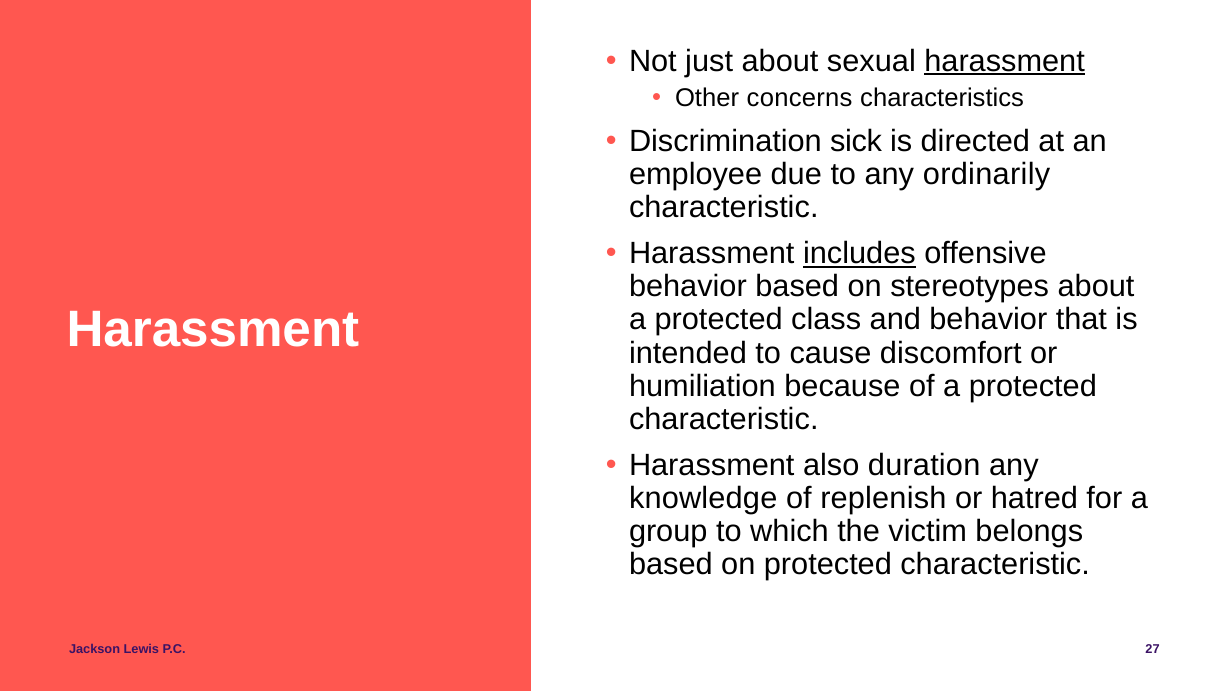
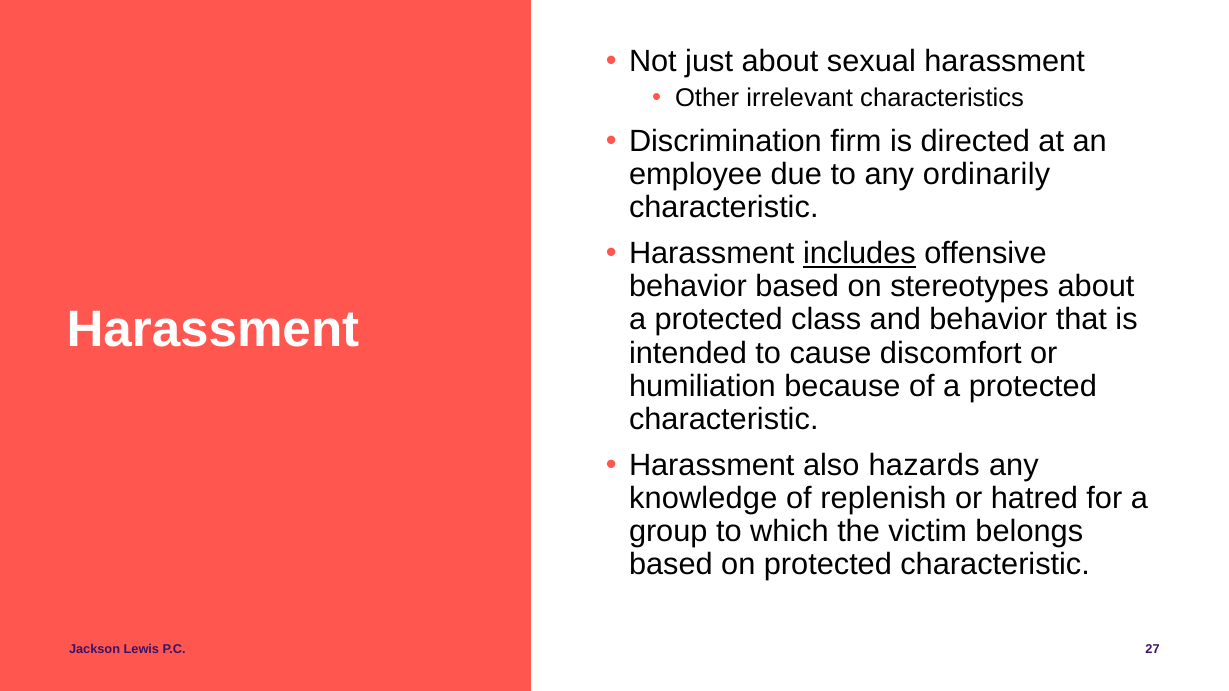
harassment at (1005, 61) underline: present -> none
concerns: concerns -> irrelevant
sick: sick -> firm
duration: duration -> hazards
